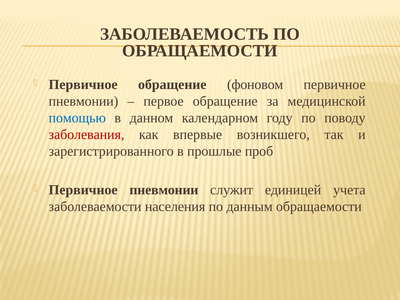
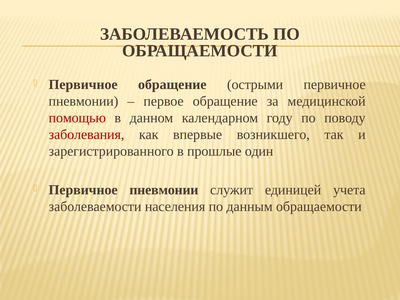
фоновом: фоновом -> острыми
помощью colour: blue -> red
проб: проб -> один
